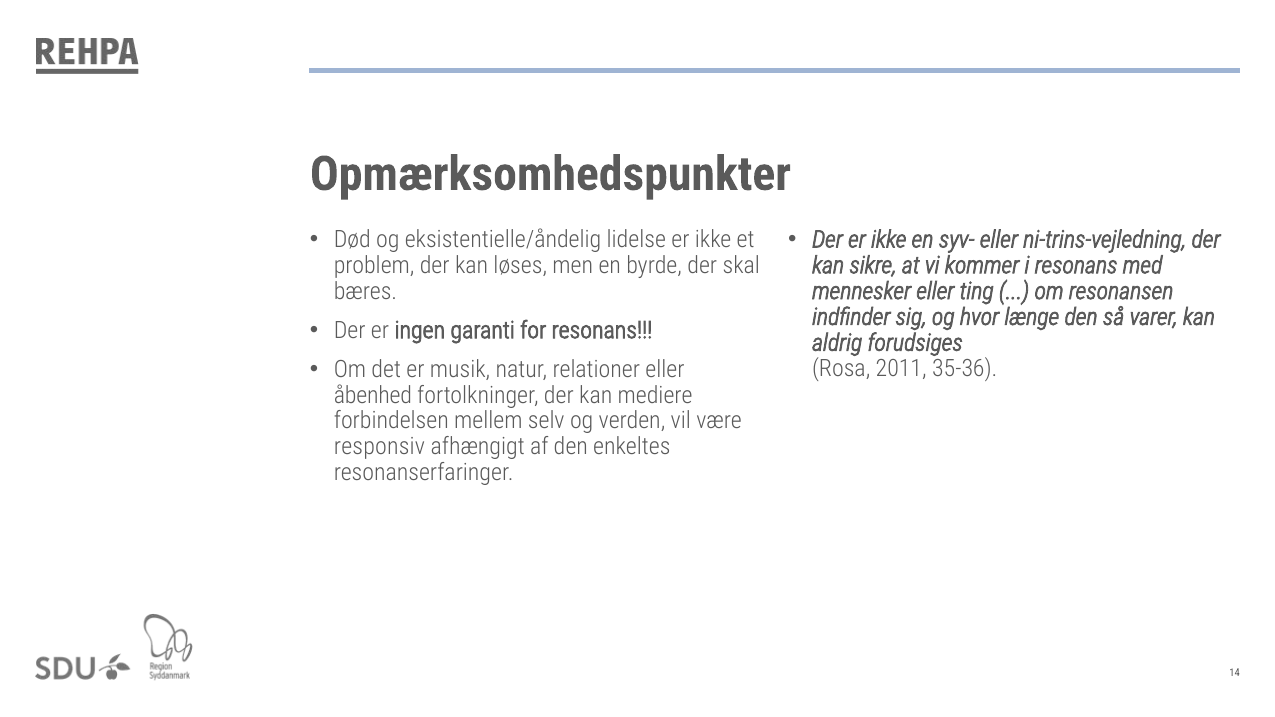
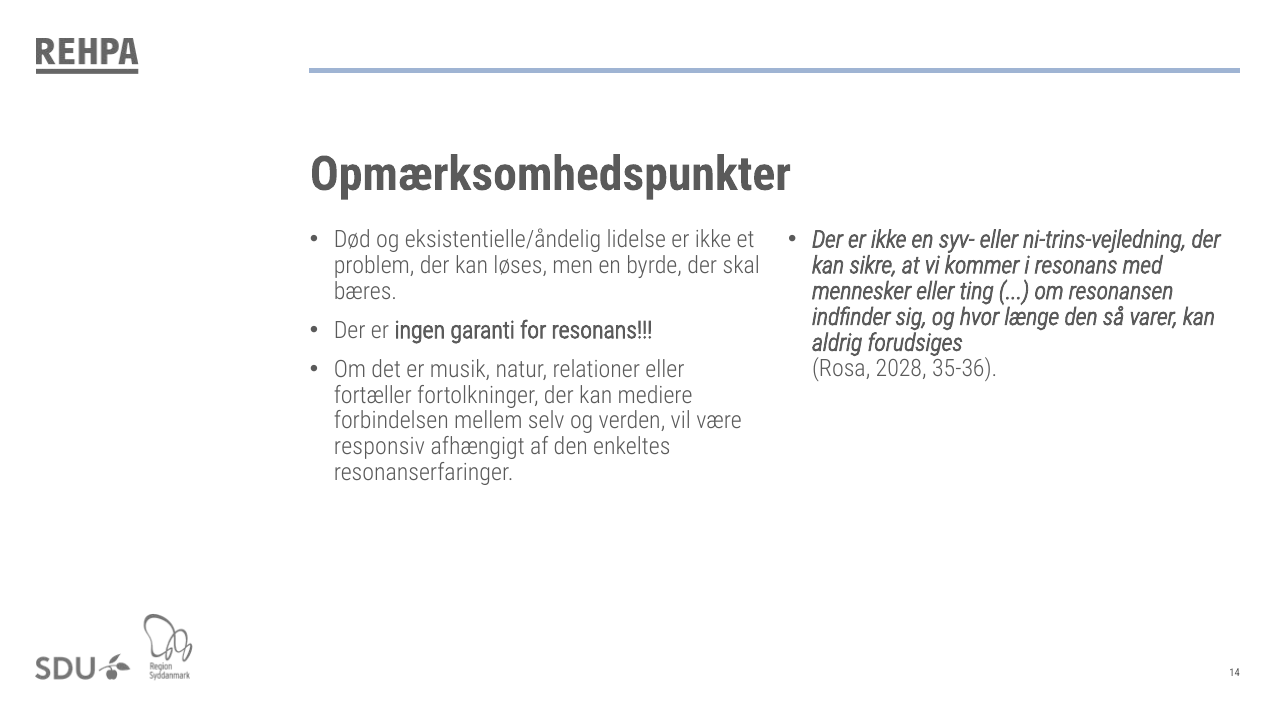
2011: 2011 -> 2028
åbenhed: åbenhed -> fortæller
